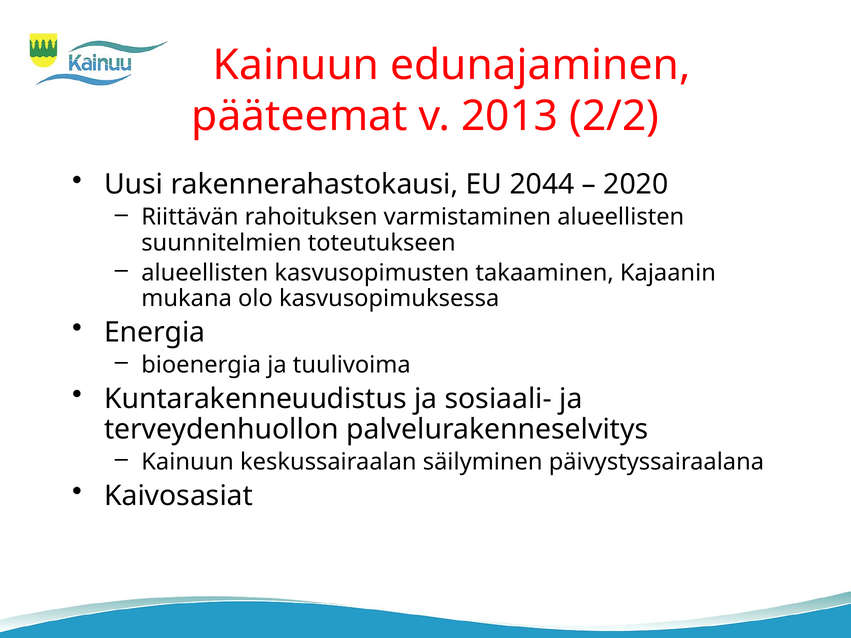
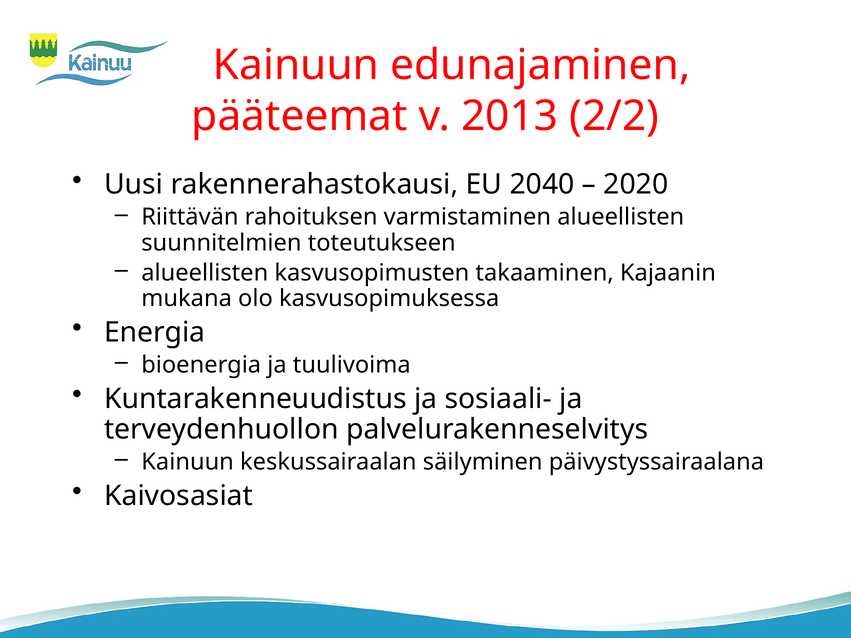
2044: 2044 -> 2040
